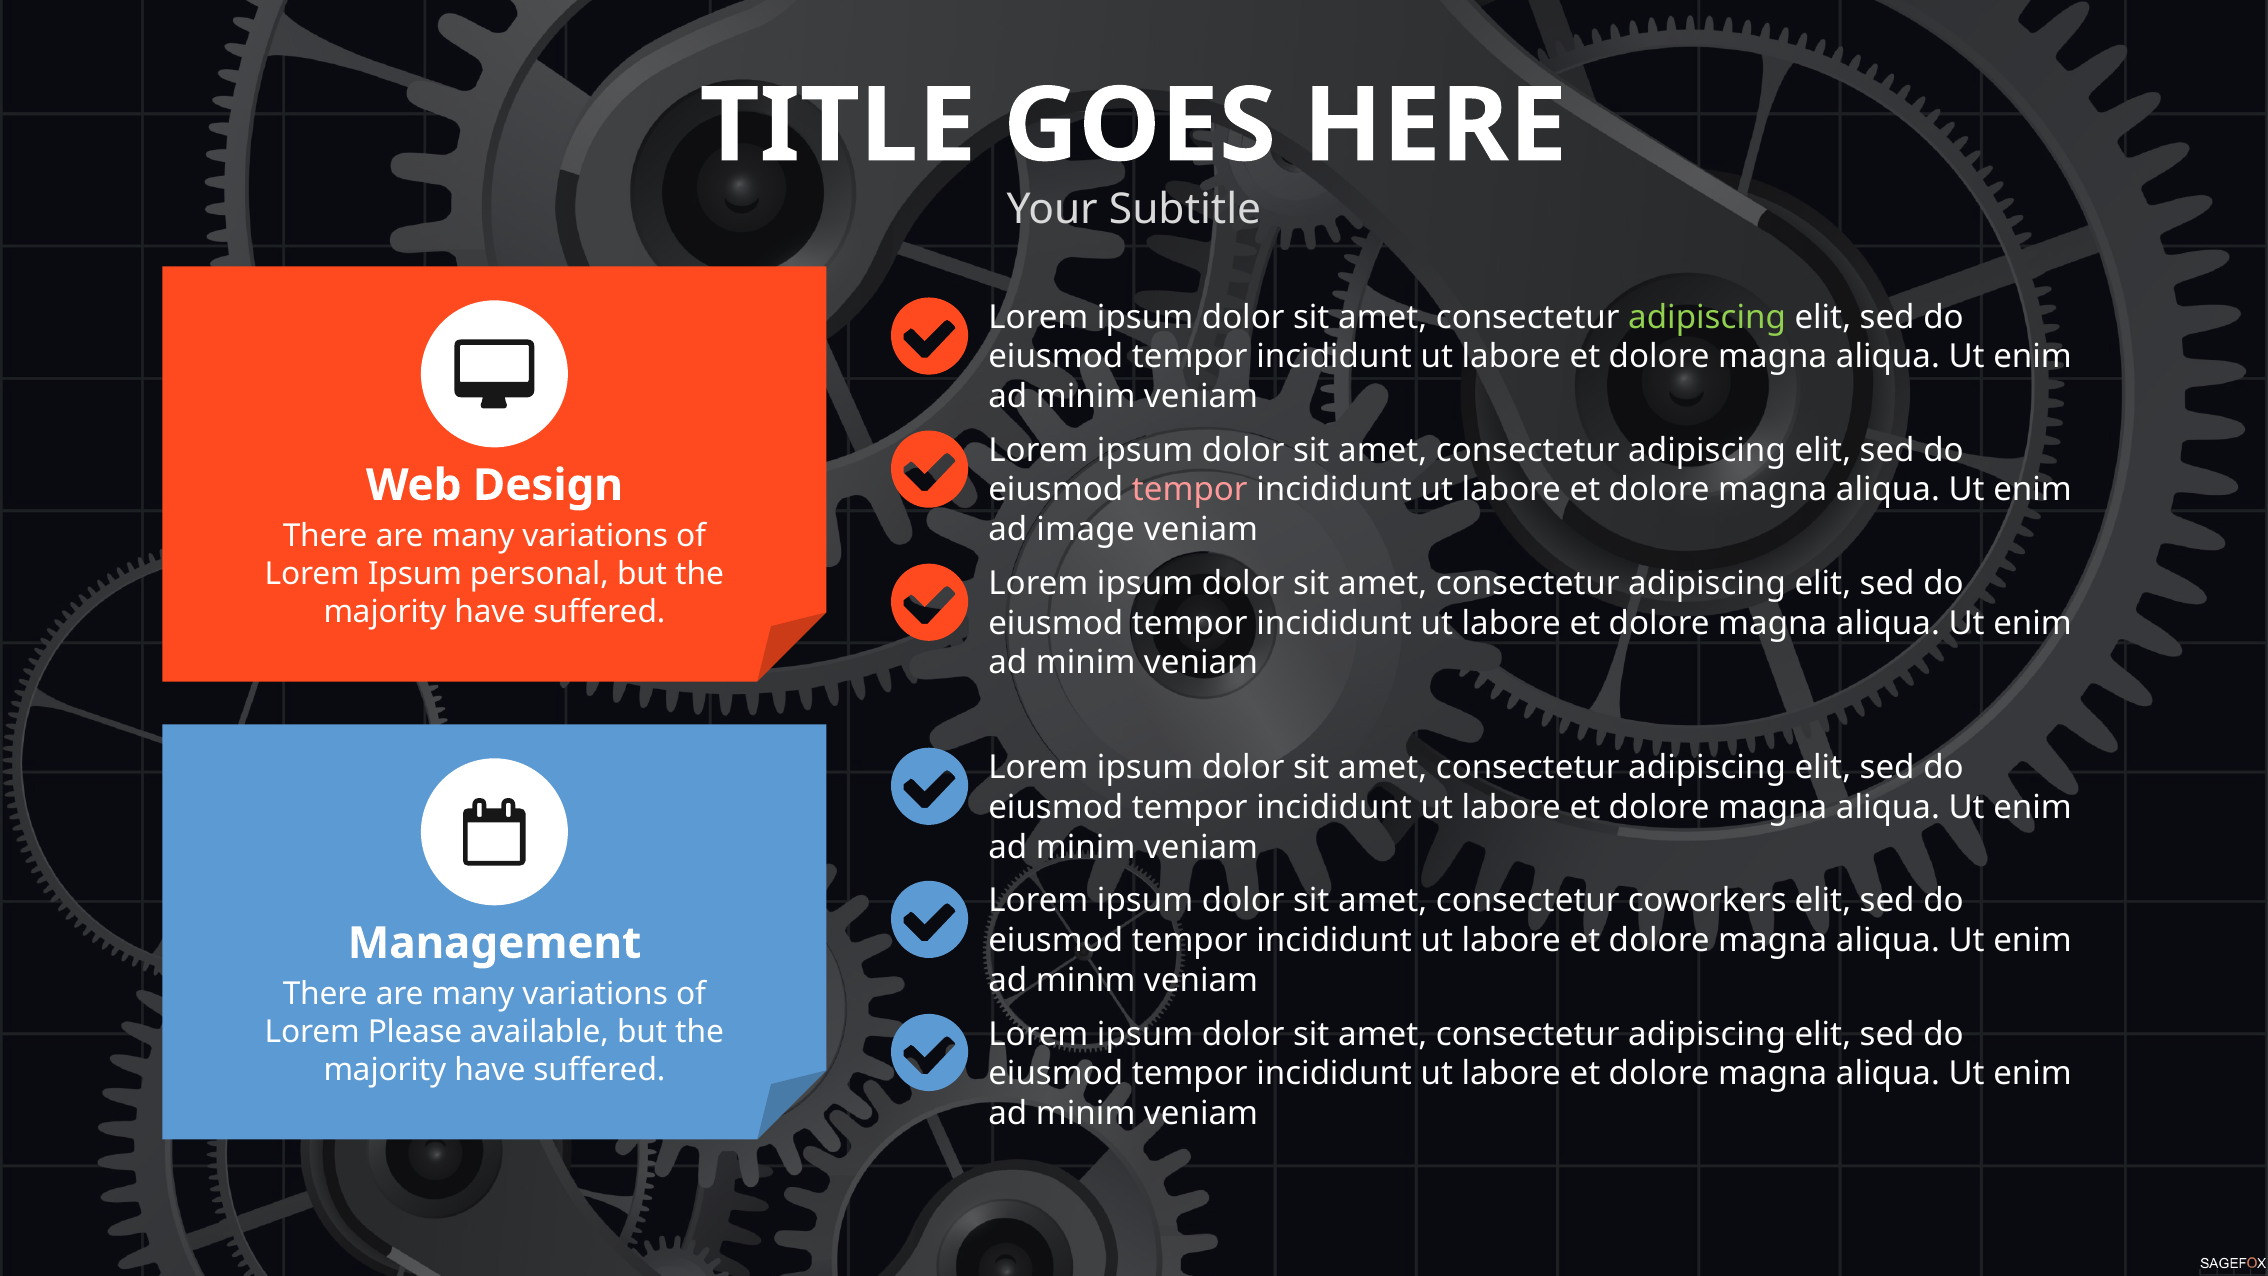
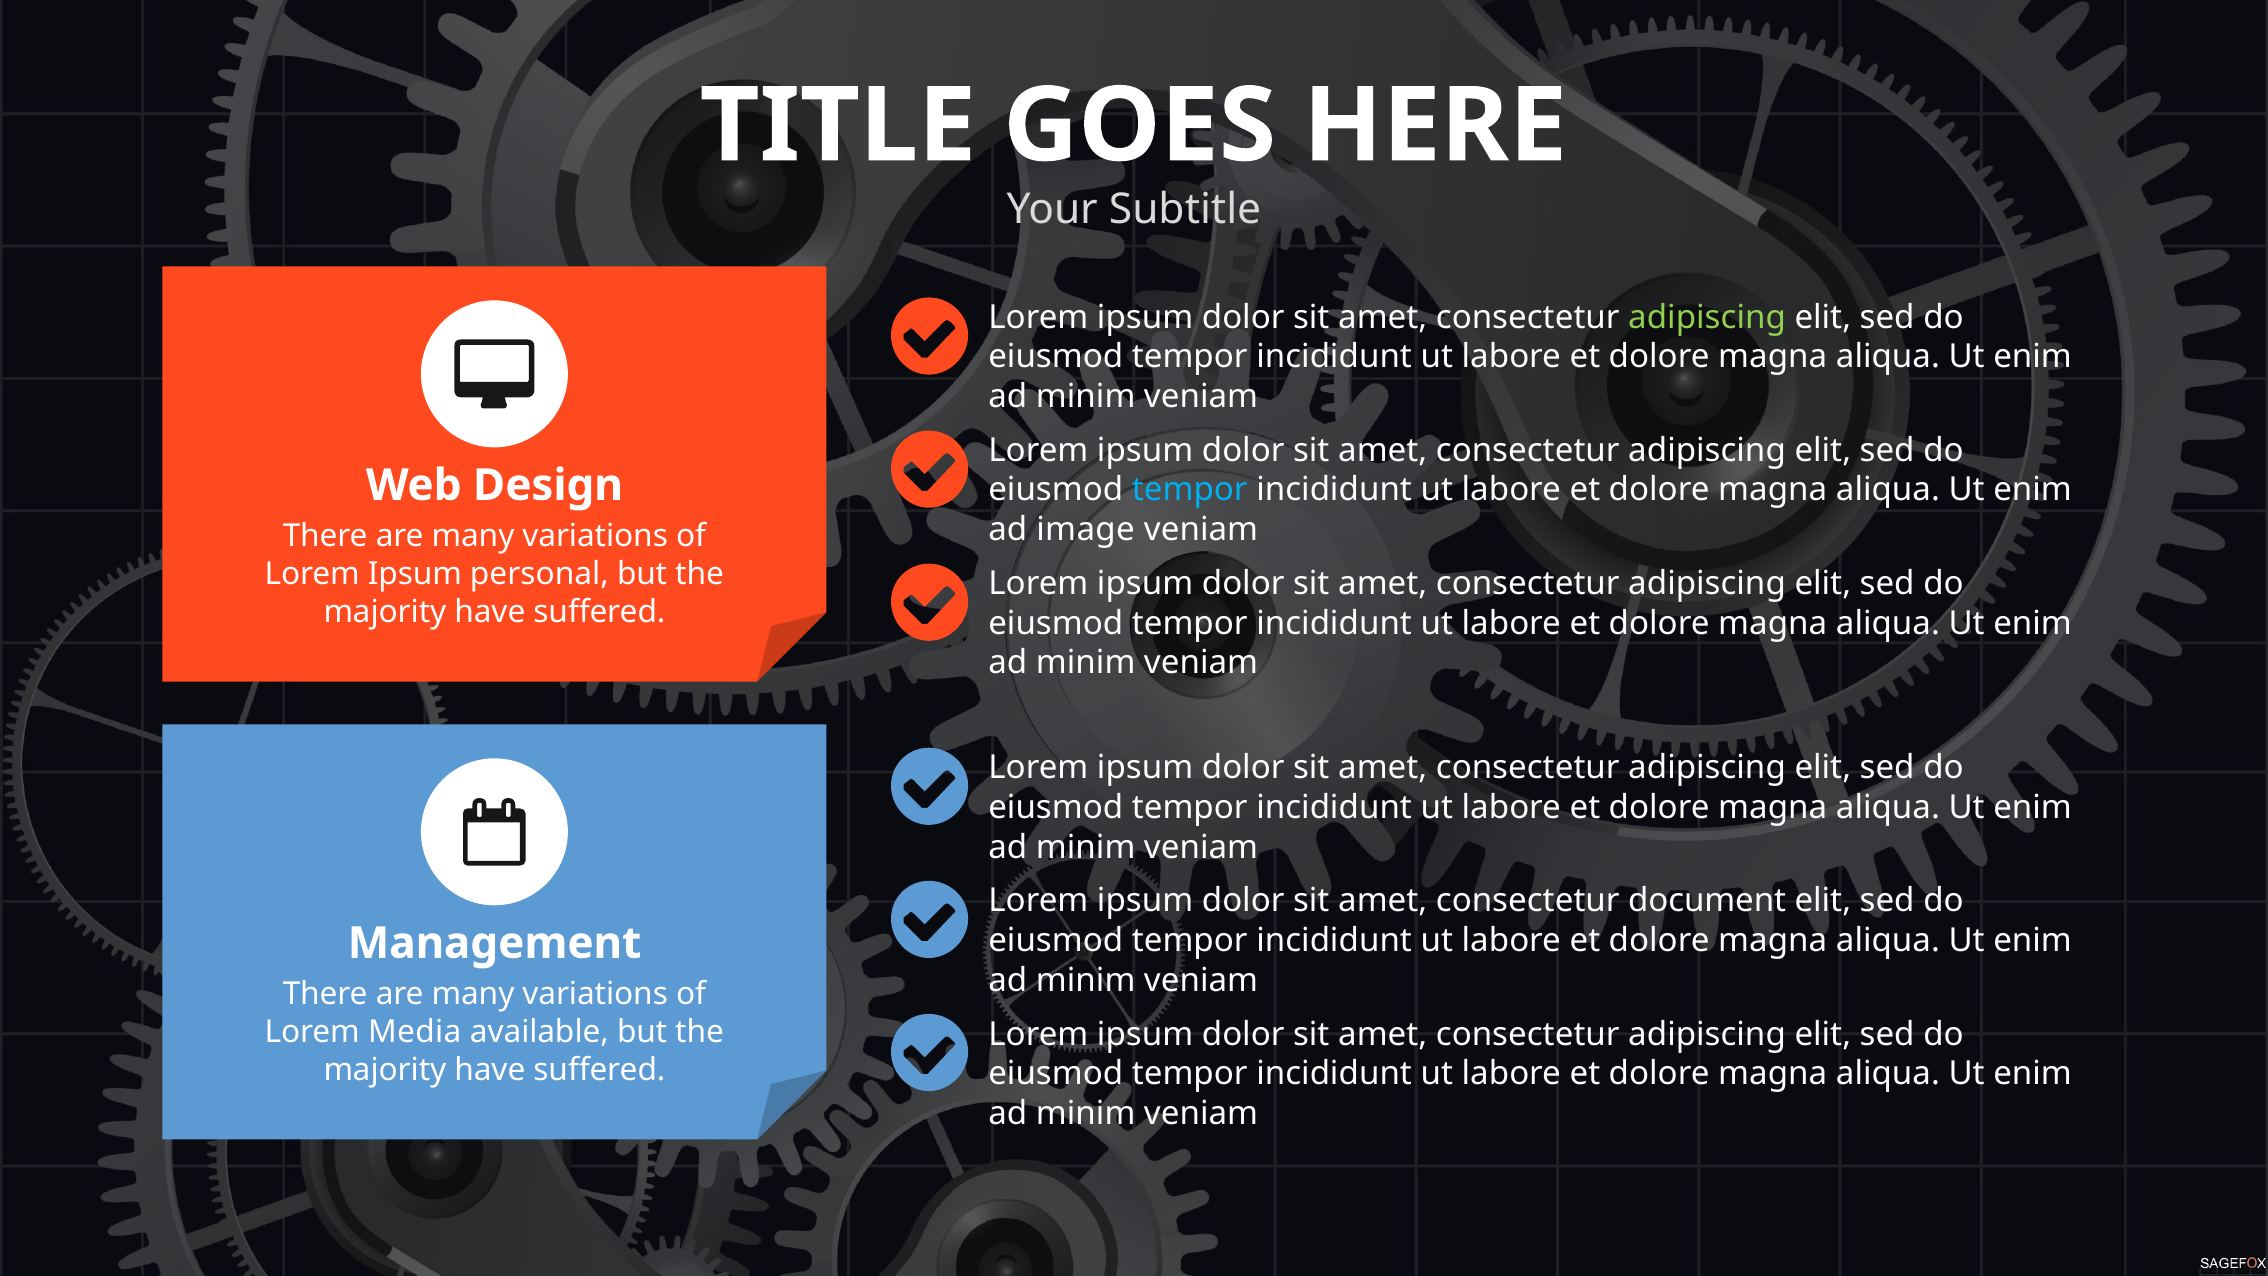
tempor at (1190, 490) colour: pink -> light blue
coworkers: coworkers -> document
Please: Please -> Media
